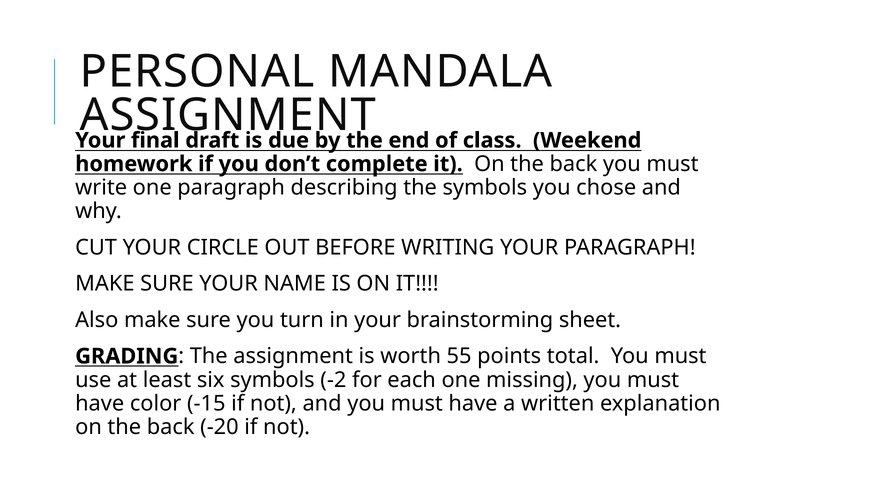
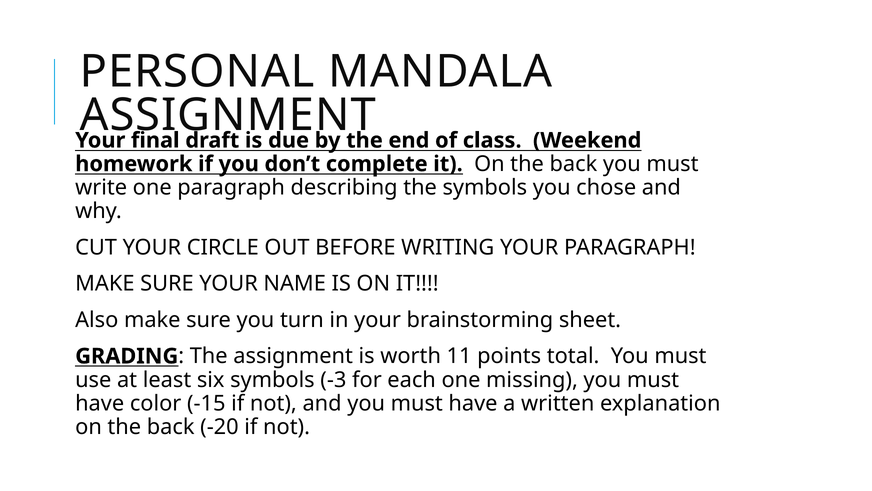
55: 55 -> 11
-2: -2 -> -3
